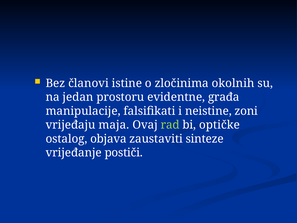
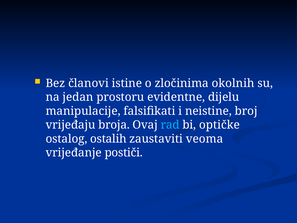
građa: građa -> dijelu
zoni: zoni -> broj
maja: maja -> broja
rad colour: light green -> light blue
objava: objava -> ostalih
sinteze: sinteze -> veoma
